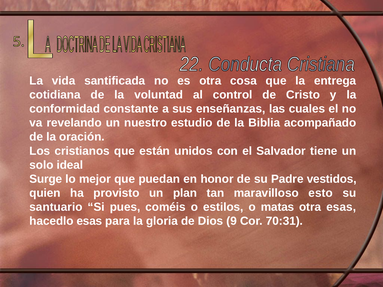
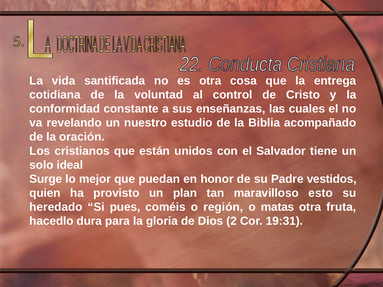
santuario: santuario -> heredado
estilos: estilos -> región
otra esas: esas -> fruta
hacedlo esas: esas -> dura
9: 9 -> 2
70:31: 70:31 -> 19:31
